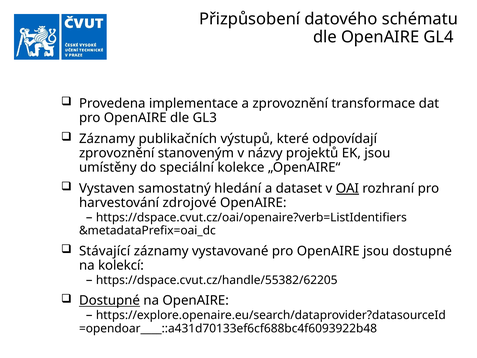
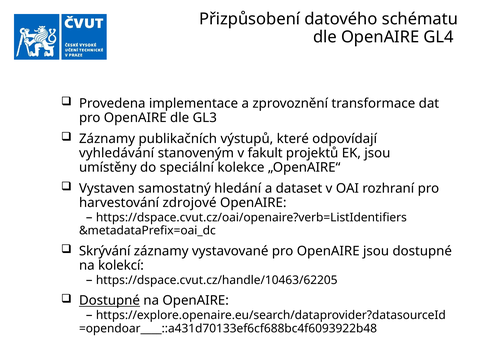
zprovoznění at (117, 153): zprovoznění -> vyhledávání
názvy: názvy -> fakult
OAI underline: present -> none
Stávající: Stávající -> Skrývání
https://dspace.cvut.cz/handle/55382/62205: https://dspace.cvut.cz/handle/55382/62205 -> https://dspace.cvut.cz/handle/10463/62205
